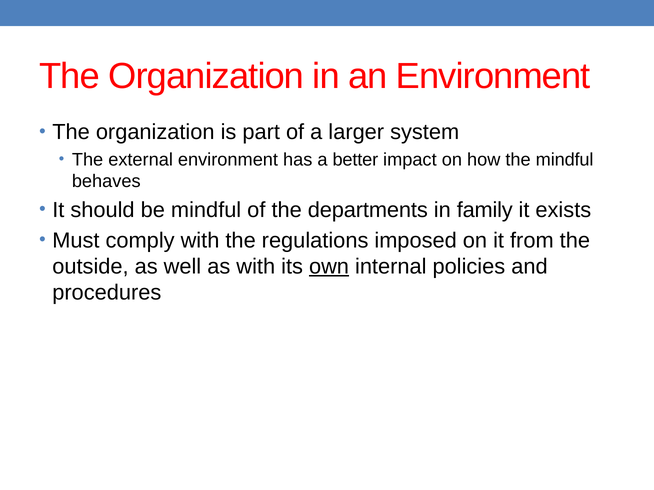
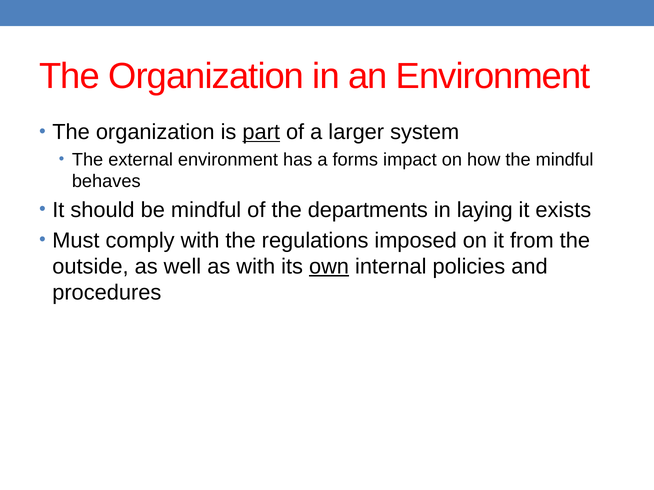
part underline: none -> present
better: better -> forms
family: family -> laying
